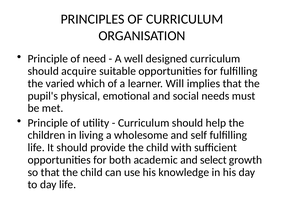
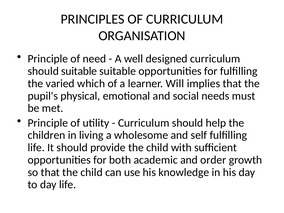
should acquire: acquire -> suitable
select: select -> order
